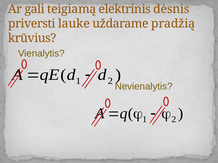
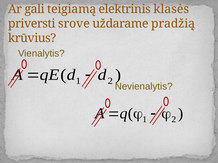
dėsnis: dėsnis -> klasės
lauke: lauke -> srove
